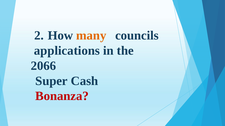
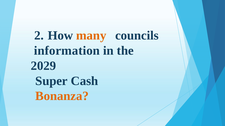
applications: applications -> information
2066: 2066 -> 2029
Bonanza colour: red -> orange
